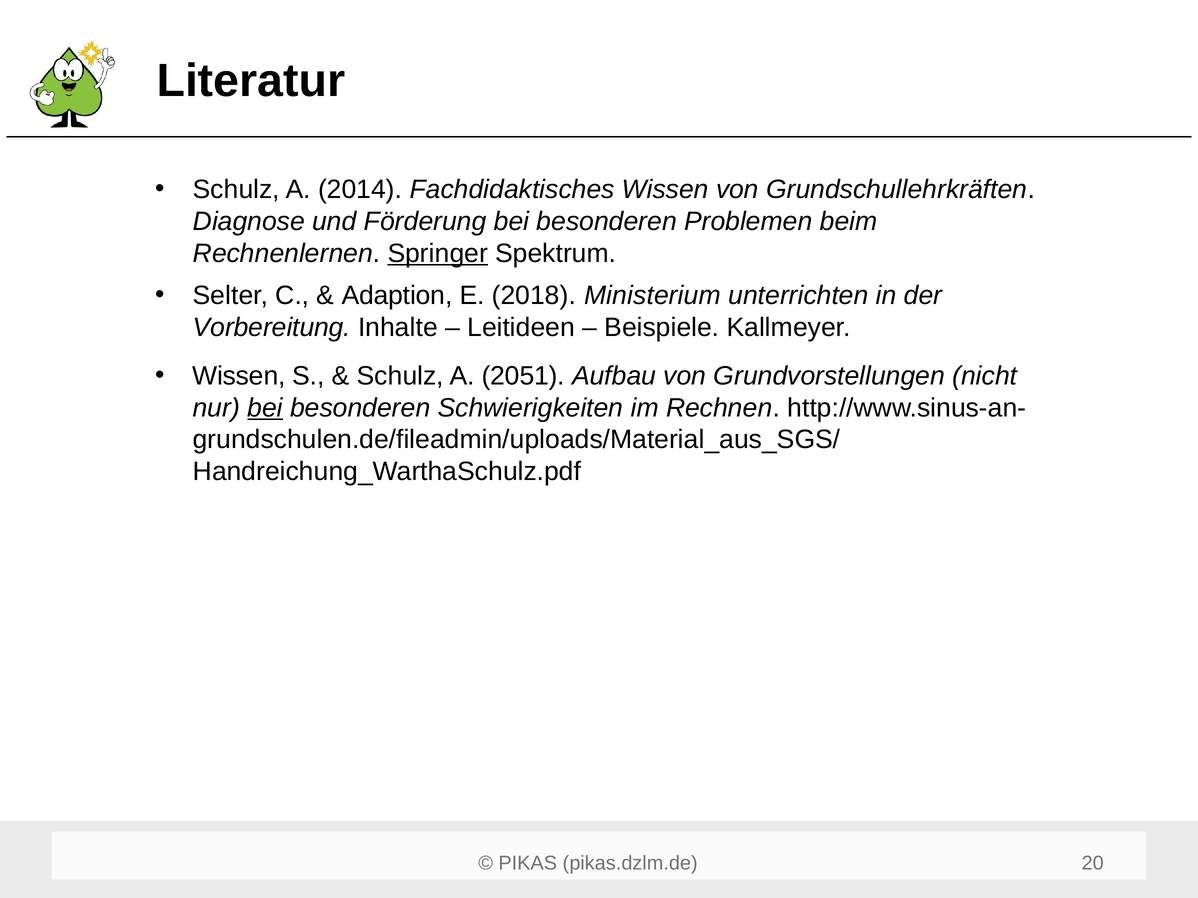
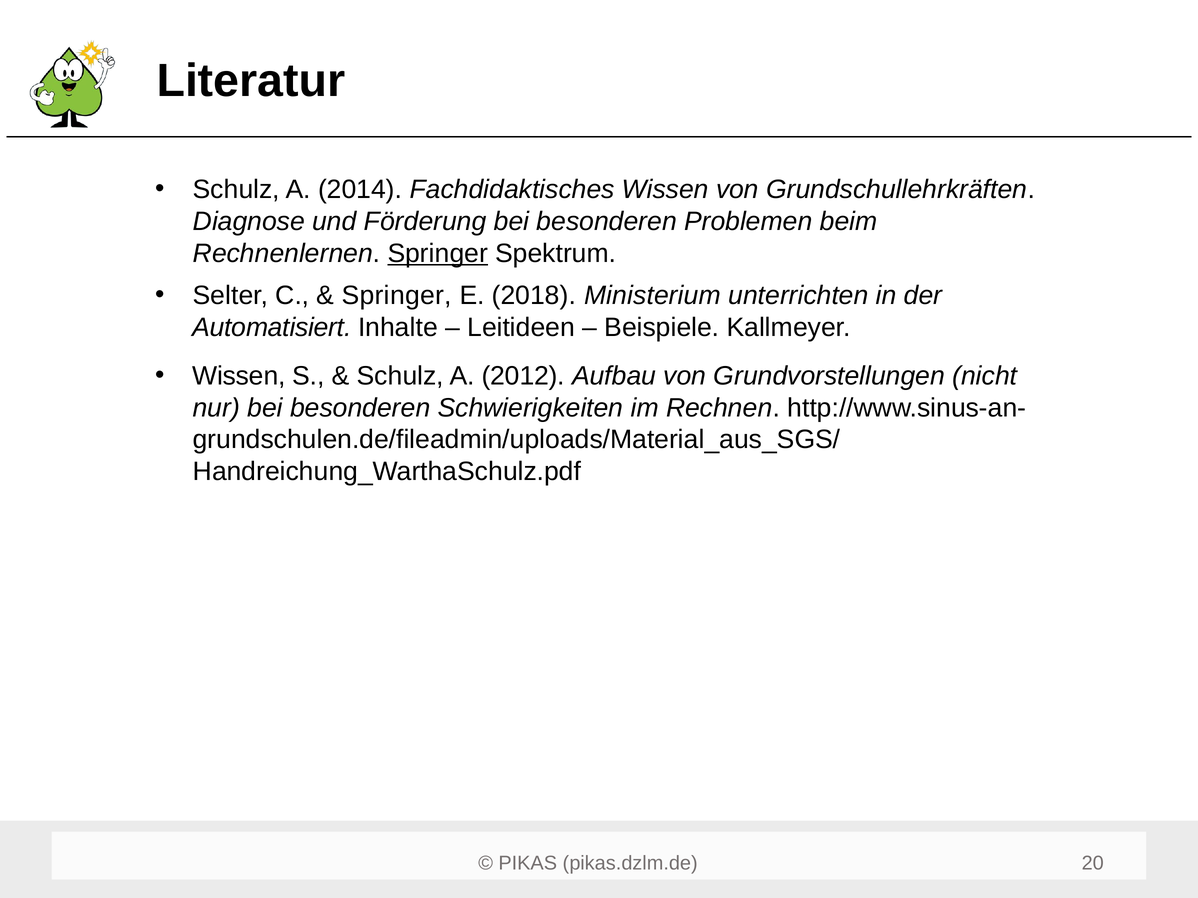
Adaption at (397, 296): Adaption -> Springer
Vorbereitung: Vorbereitung -> Automatisiert
2051: 2051 -> 2012
bei at (265, 408) underline: present -> none
